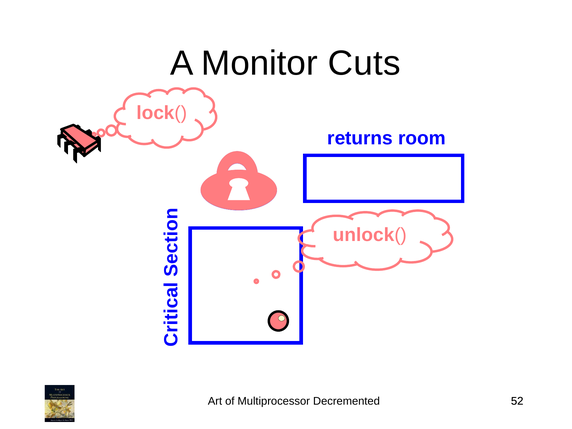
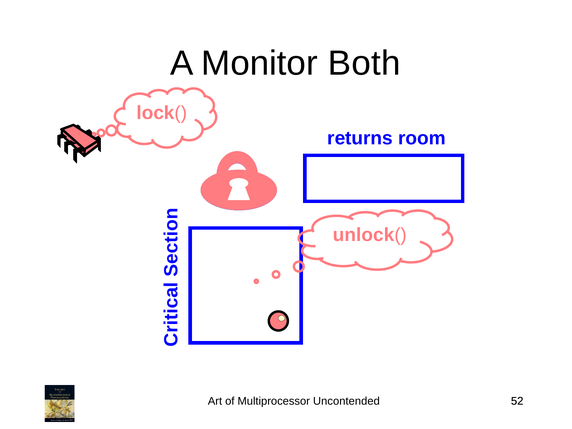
Cuts: Cuts -> Both
Decremented: Decremented -> Uncontended
